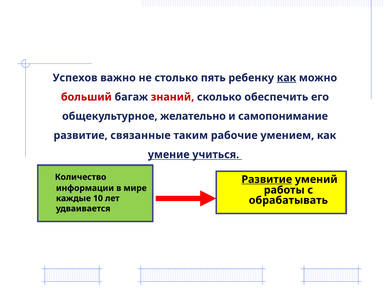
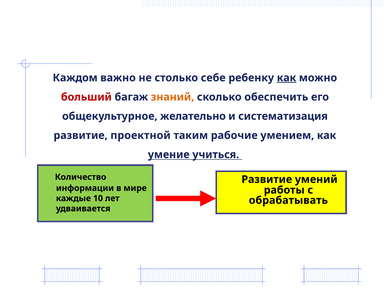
Успехов: Успехов -> Каждом
пять: пять -> себе
знаний colour: red -> orange
самопонимание: самопонимание -> систематизация
связанные: связанные -> проектной
Развитие at (267, 179) underline: present -> none
